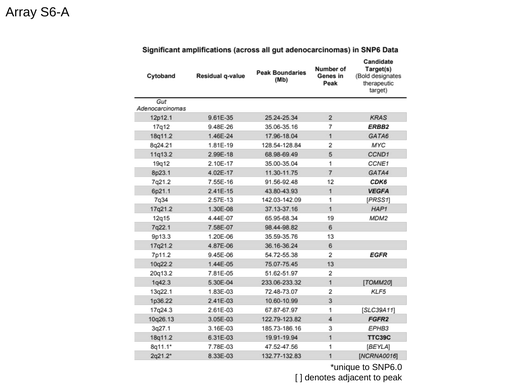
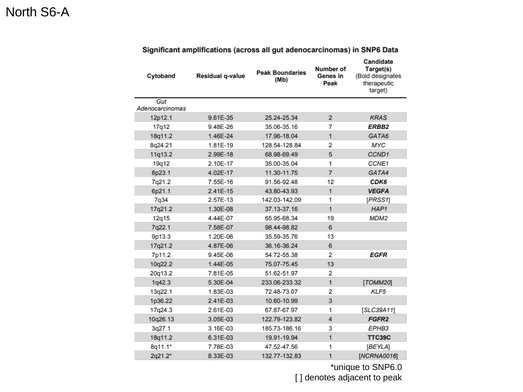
Array: Array -> North
